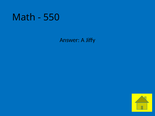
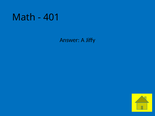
550: 550 -> 401
